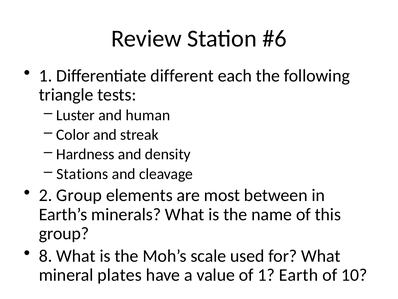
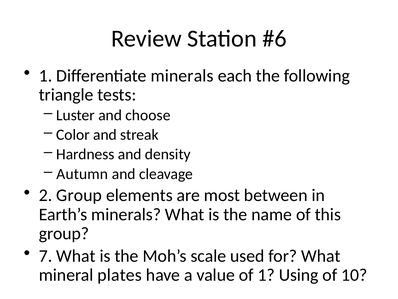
Differentiate different: different -> minerals
human: human -> choose
Stations: Stations -> Autumn
8: 8 -> 7
Earth: Earth -> Using
